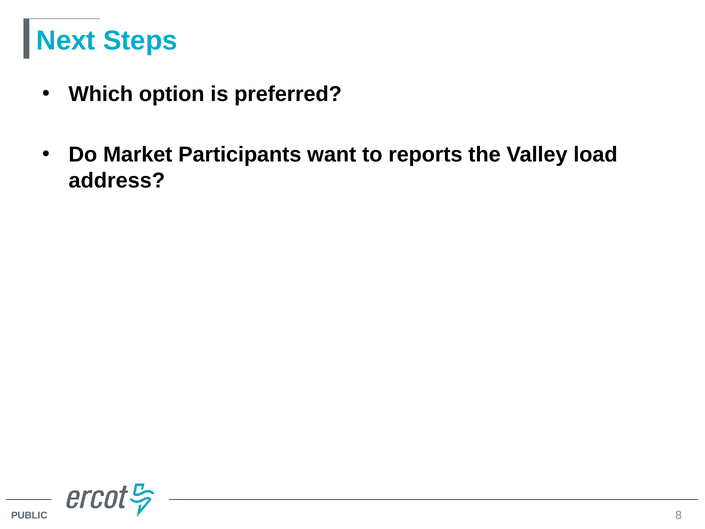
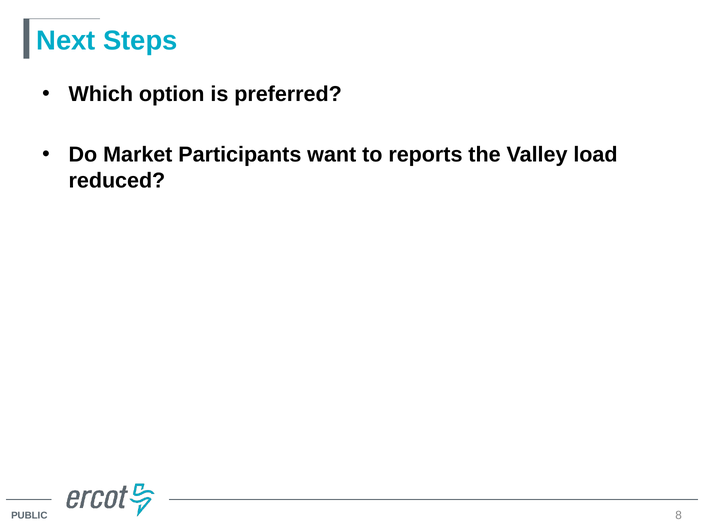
address: address -> reduced
